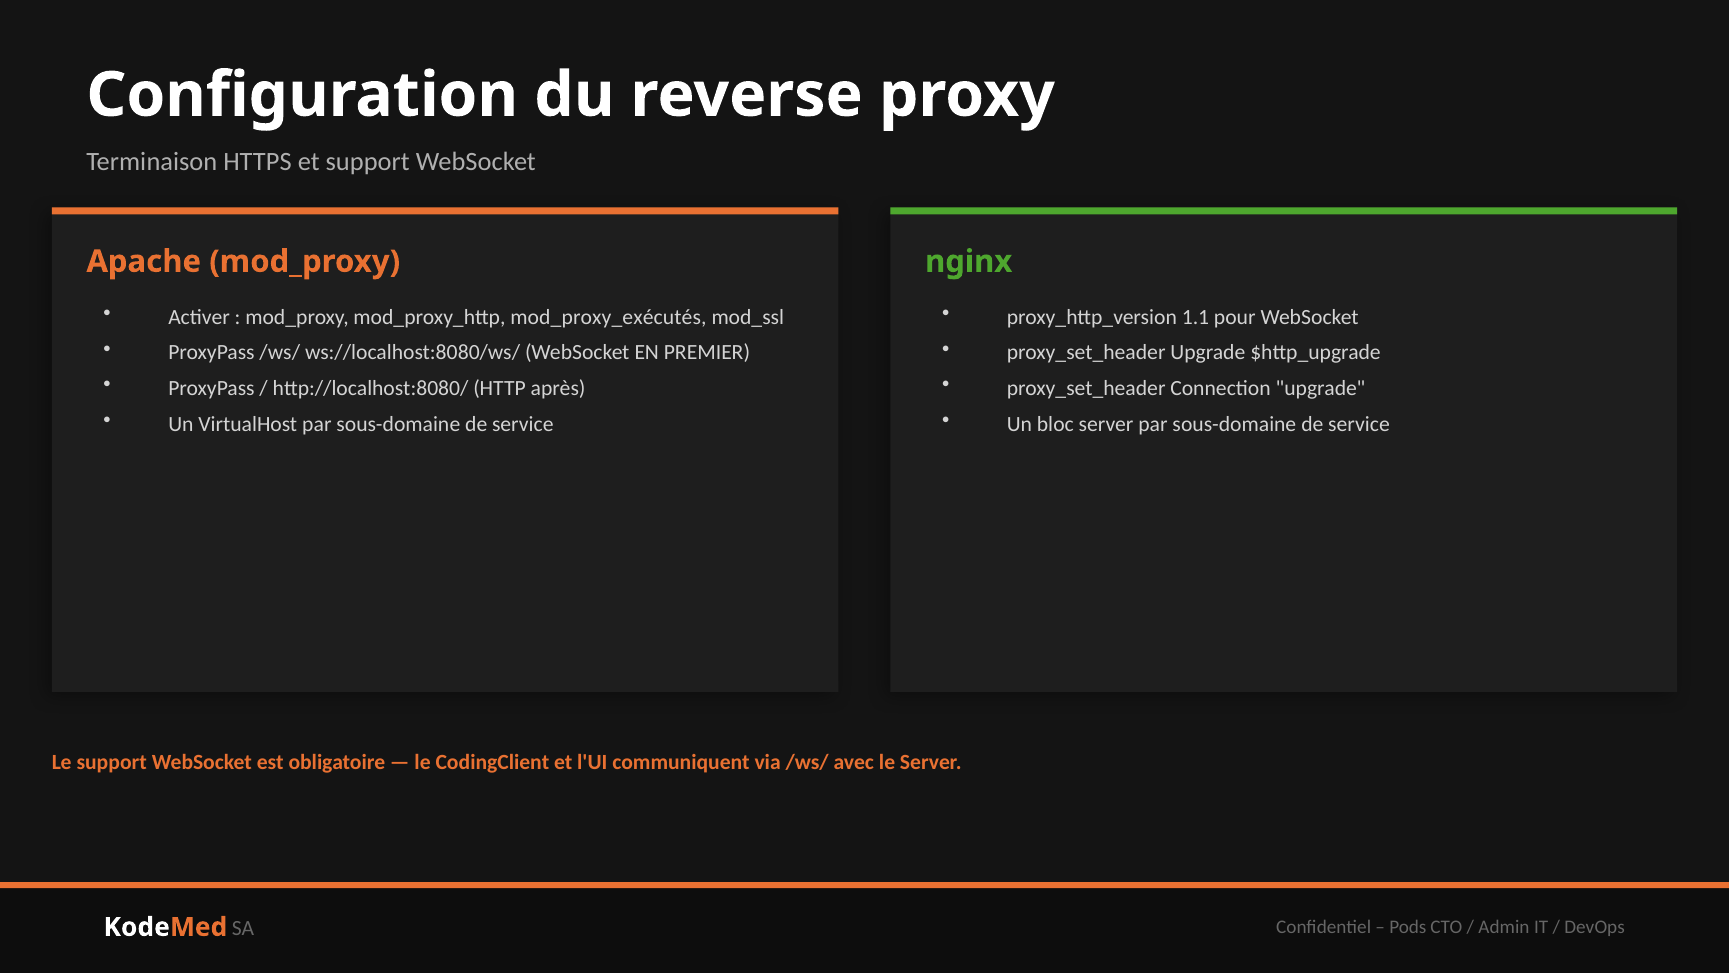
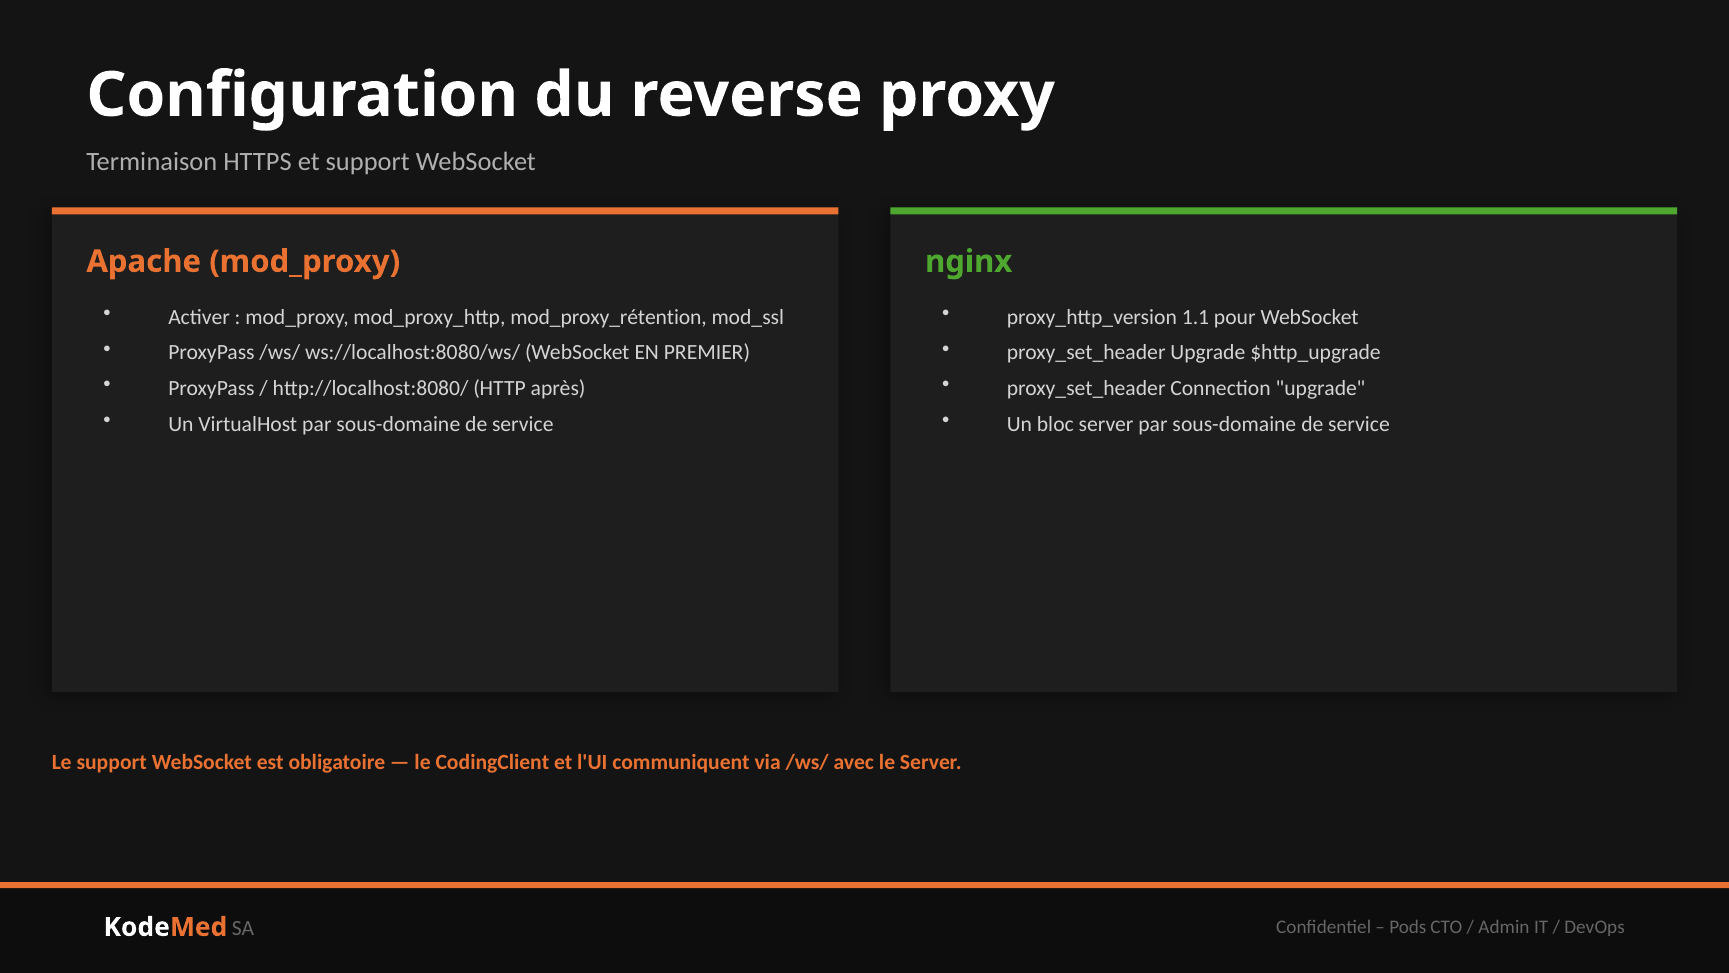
mod_proxy_exécutés: mod_proxy_exécutés -> mod_proxy_rétention
